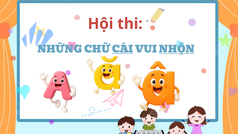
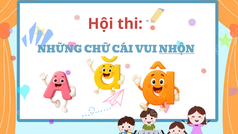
CÁI underline: present -> none
